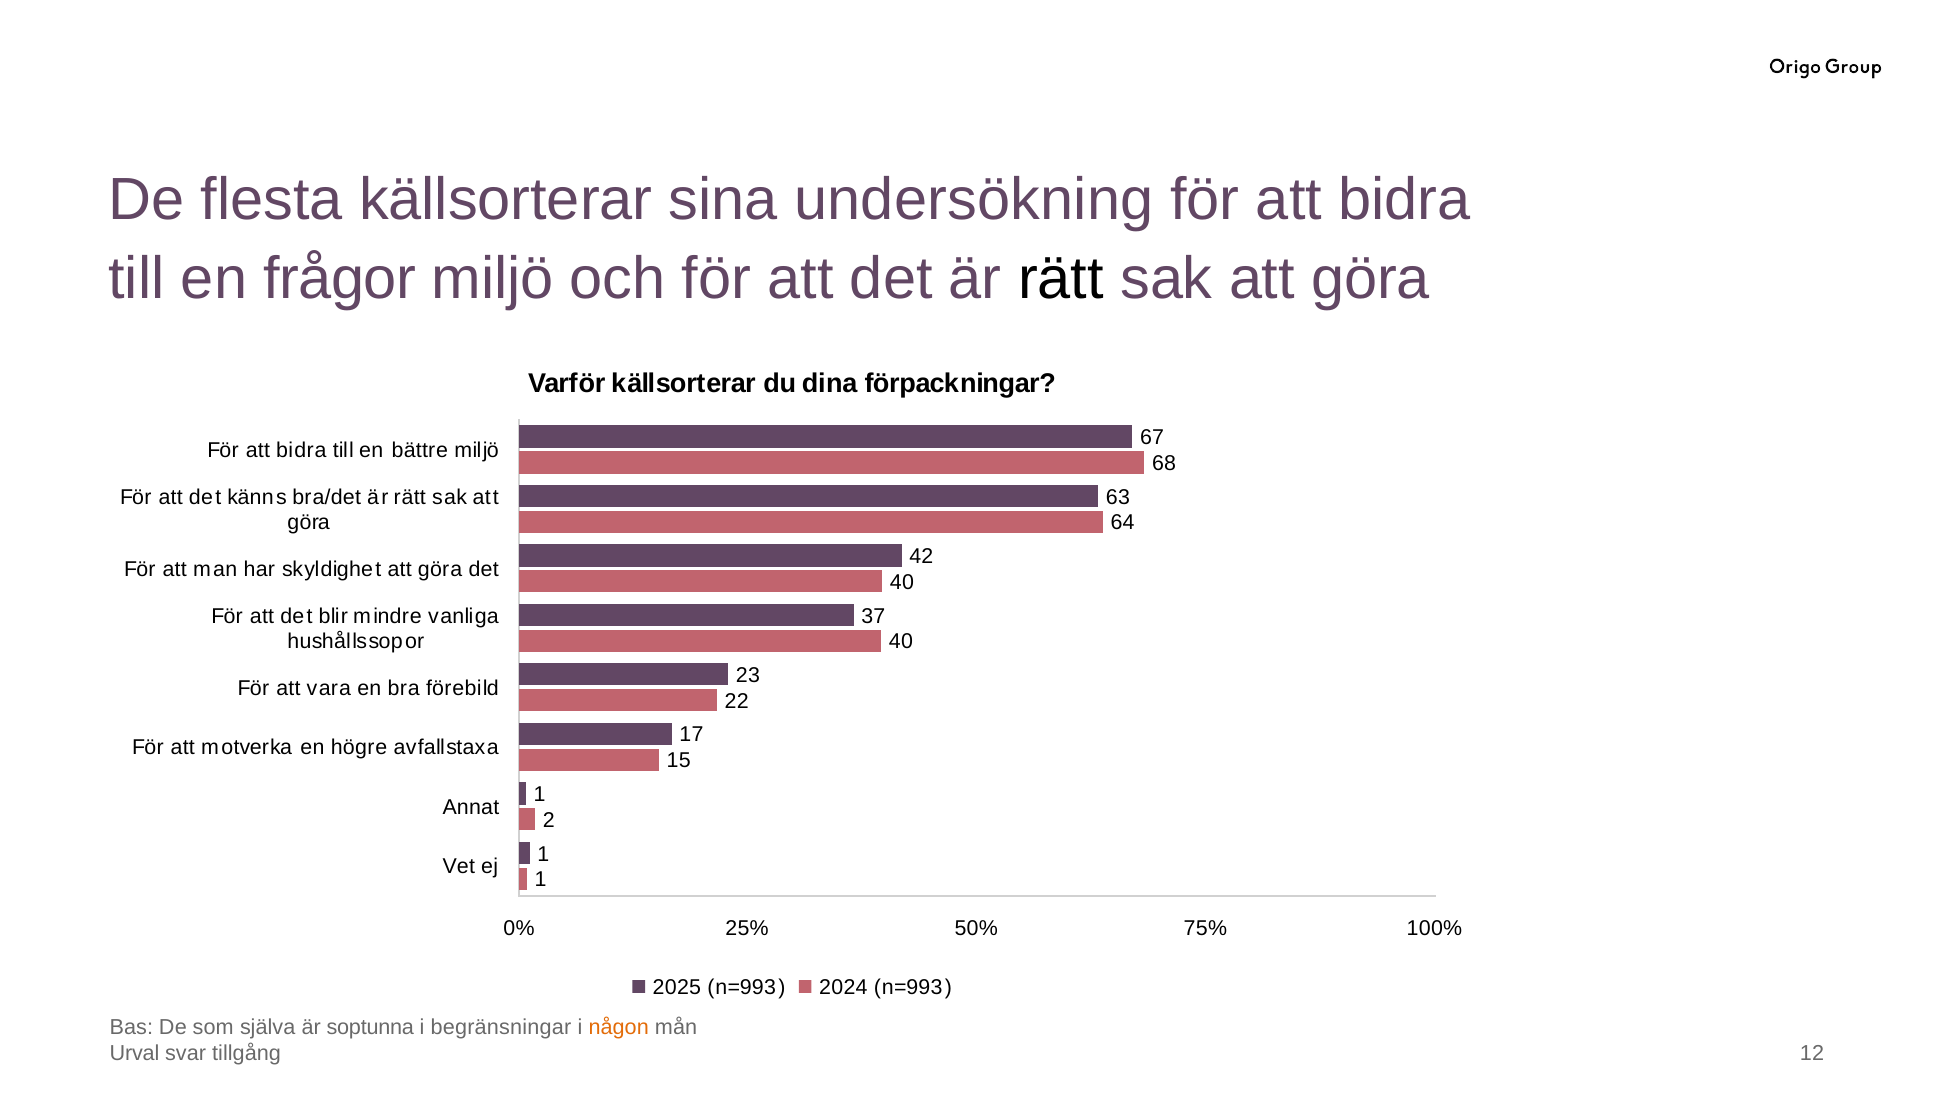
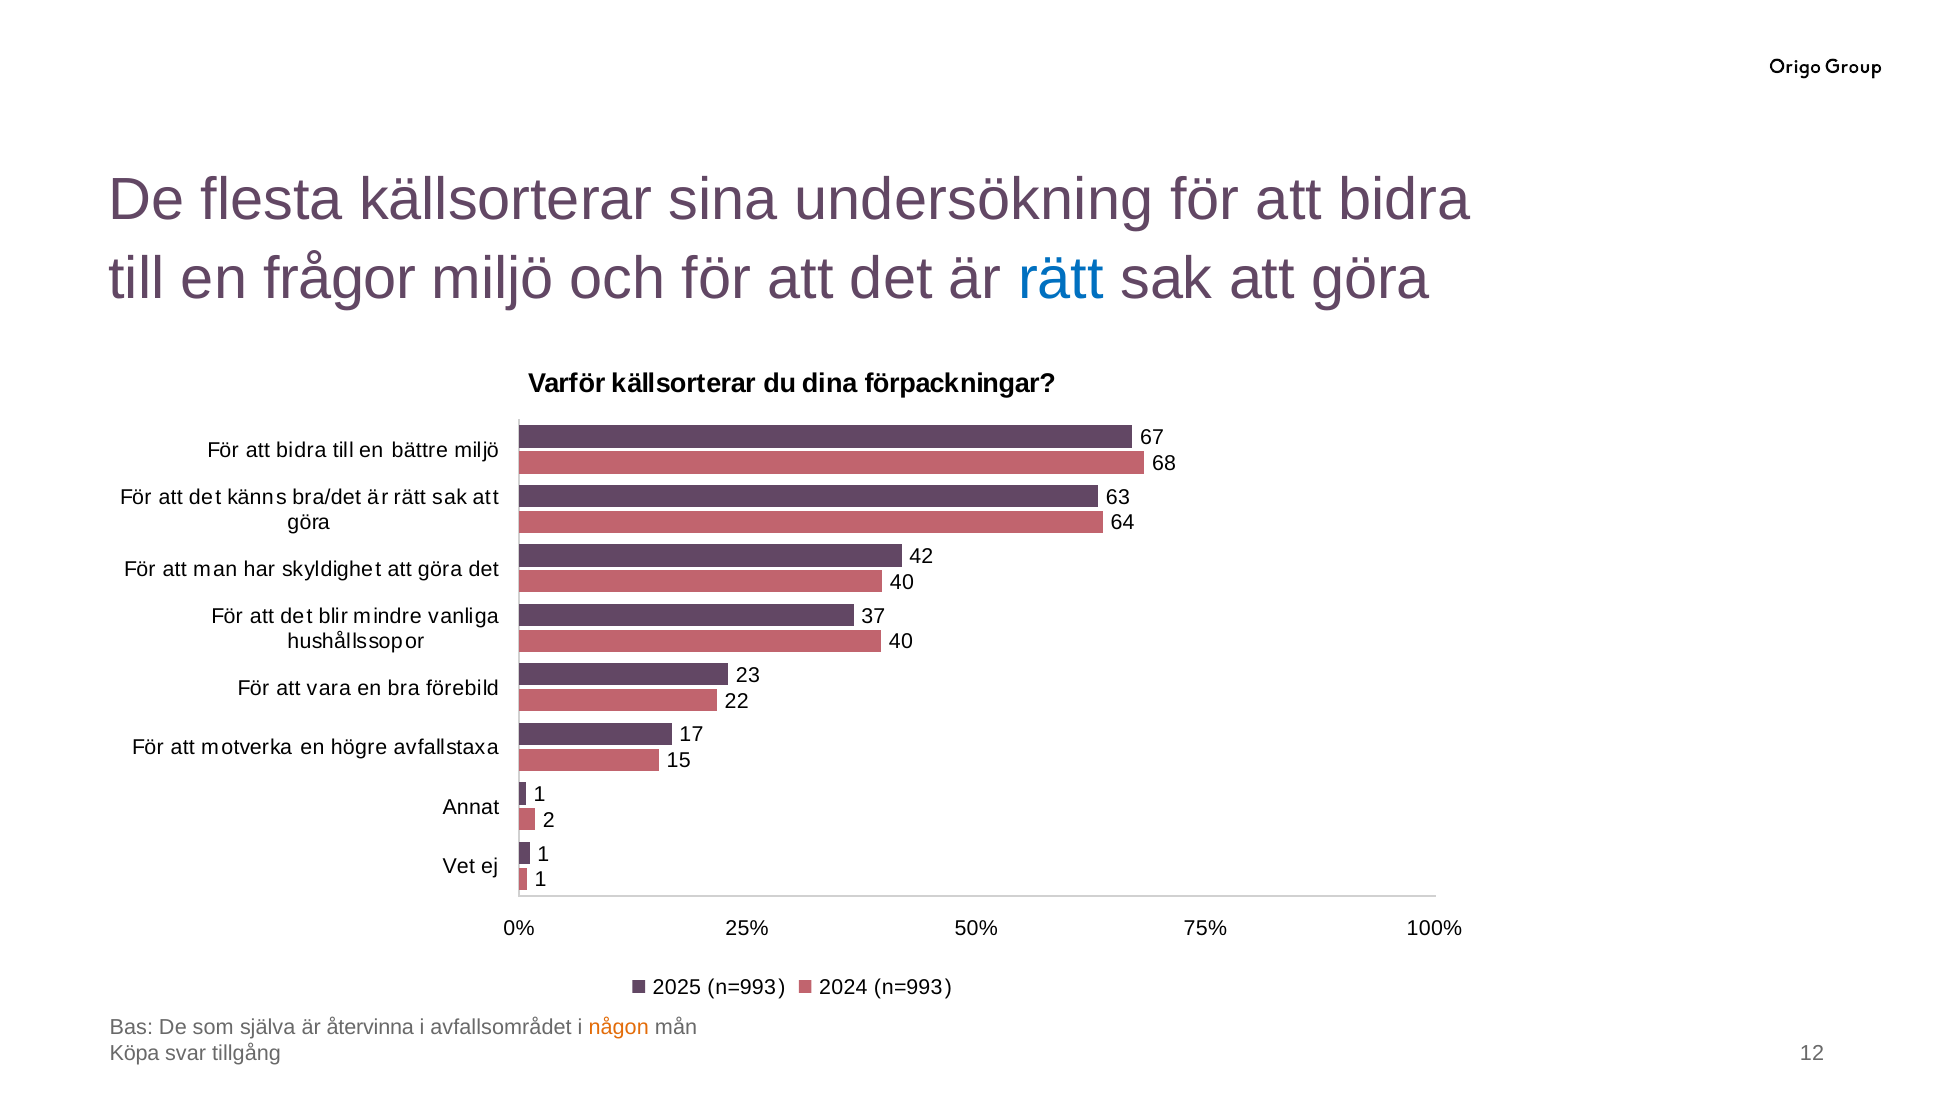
rätt at (1061, 279) colour: black -> blue
soptunna: soptunna -> återvinna
begränsningar: begränsningar -> avfallsområdet
Urval: Urval -> Köpa
